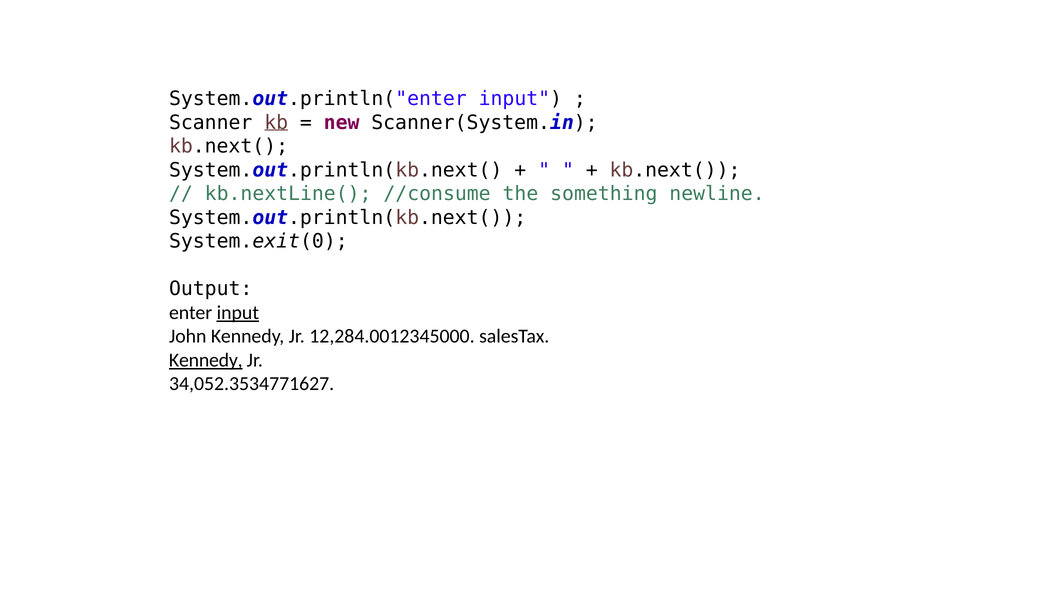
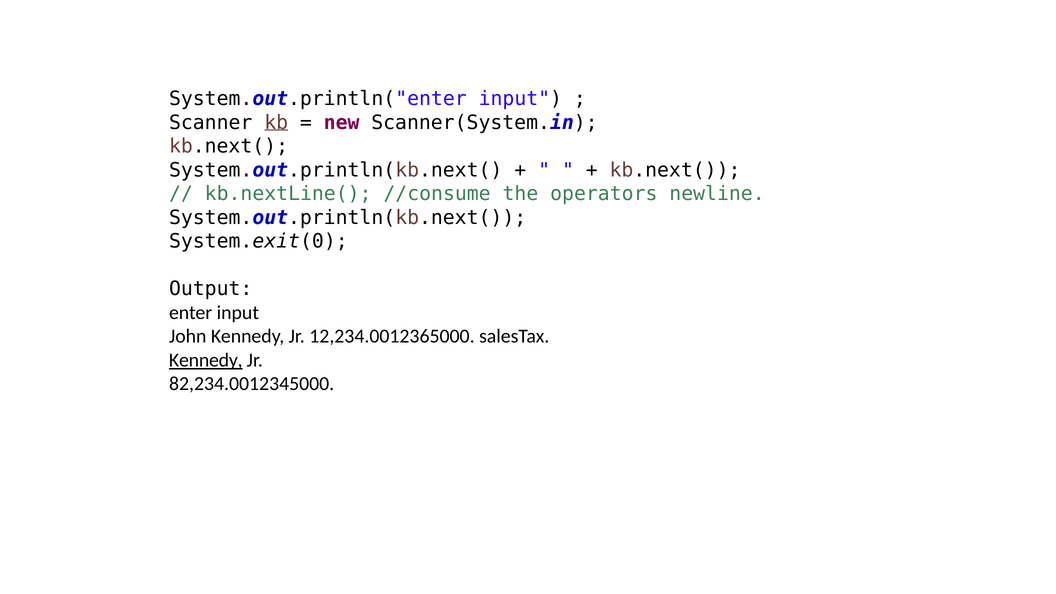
something: something -> operators
input at (238, 313) underline: present -> none
12,284.0012345000: 12,284.0012345000 -> 12,234.0012365000
34,052.3534771627: 34,052.3534771627 -> 82,234.0012345000
